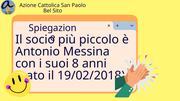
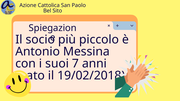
8: 8 -> 7
